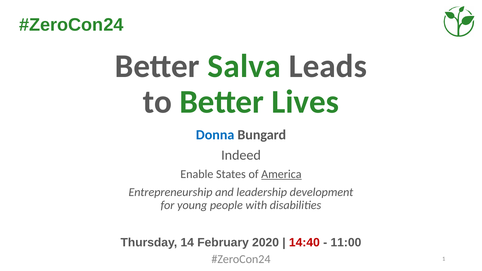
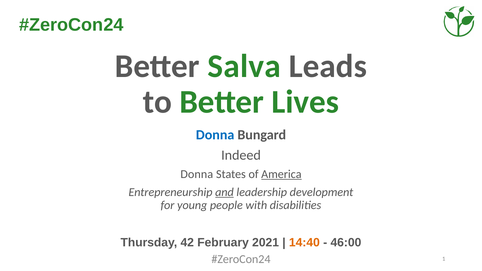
Enable at (197, 174): Enable -> Donna
and underline: none -> present
14: 14 -> 42
2020: 2020 -> 2021
14:40 colour: red -> orange
11:00: 11:00 -> 46:00
